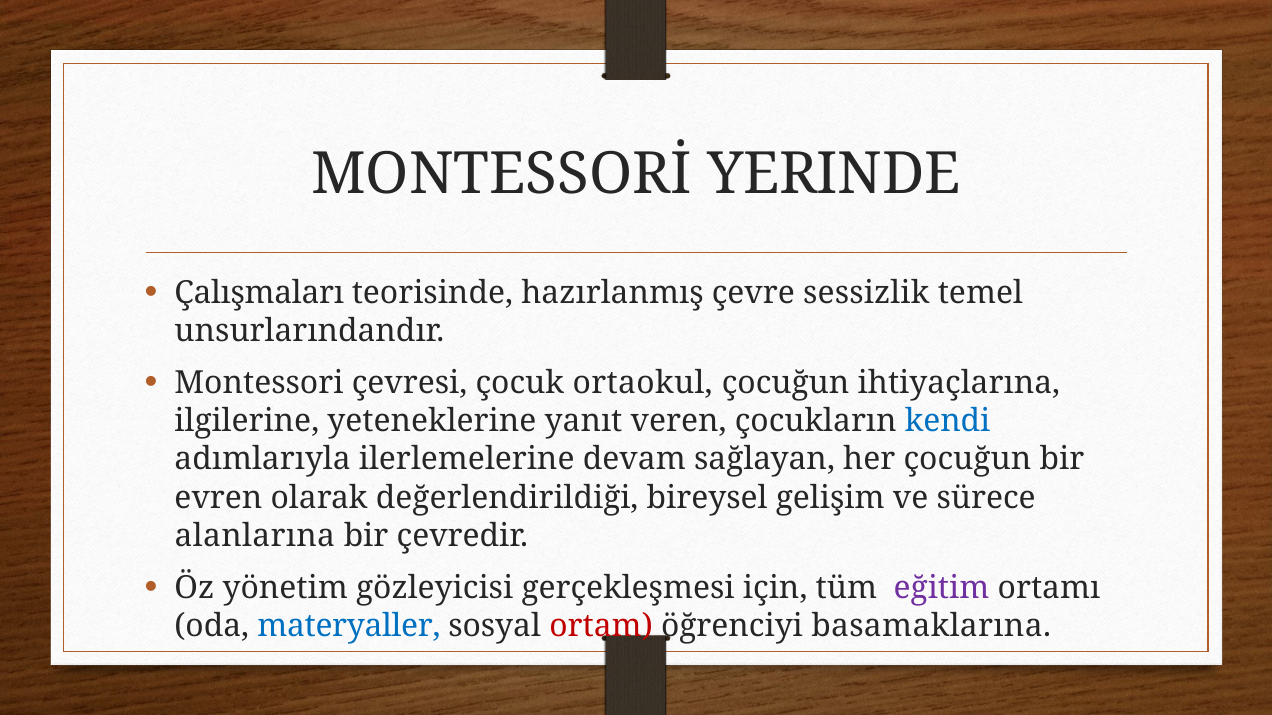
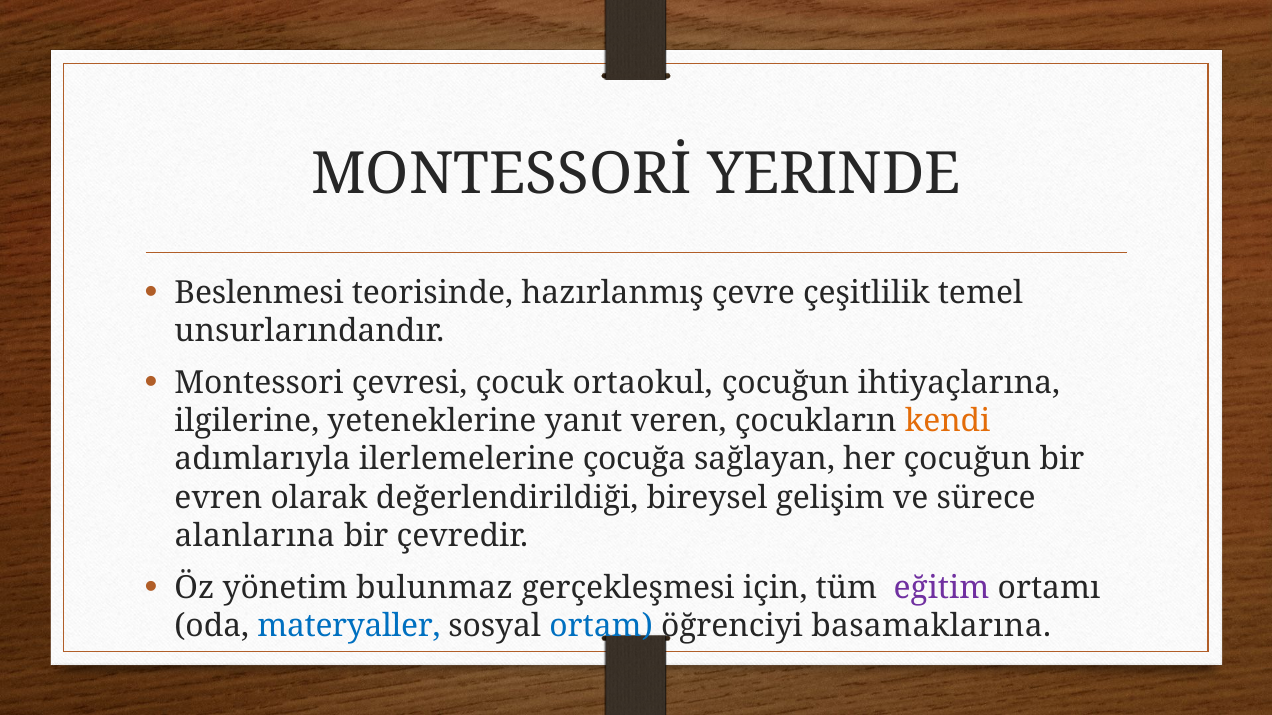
Çalışmaları: Çalışmaları -> Beslenmesi
sessizlik: sessizlik -> çeşitlilik
kendi colour: blue -> orange
devam: devam -> çocuğa
gözleyicisi: gözleyicisi -> bulunmaz
ortam colour: red -> blue
